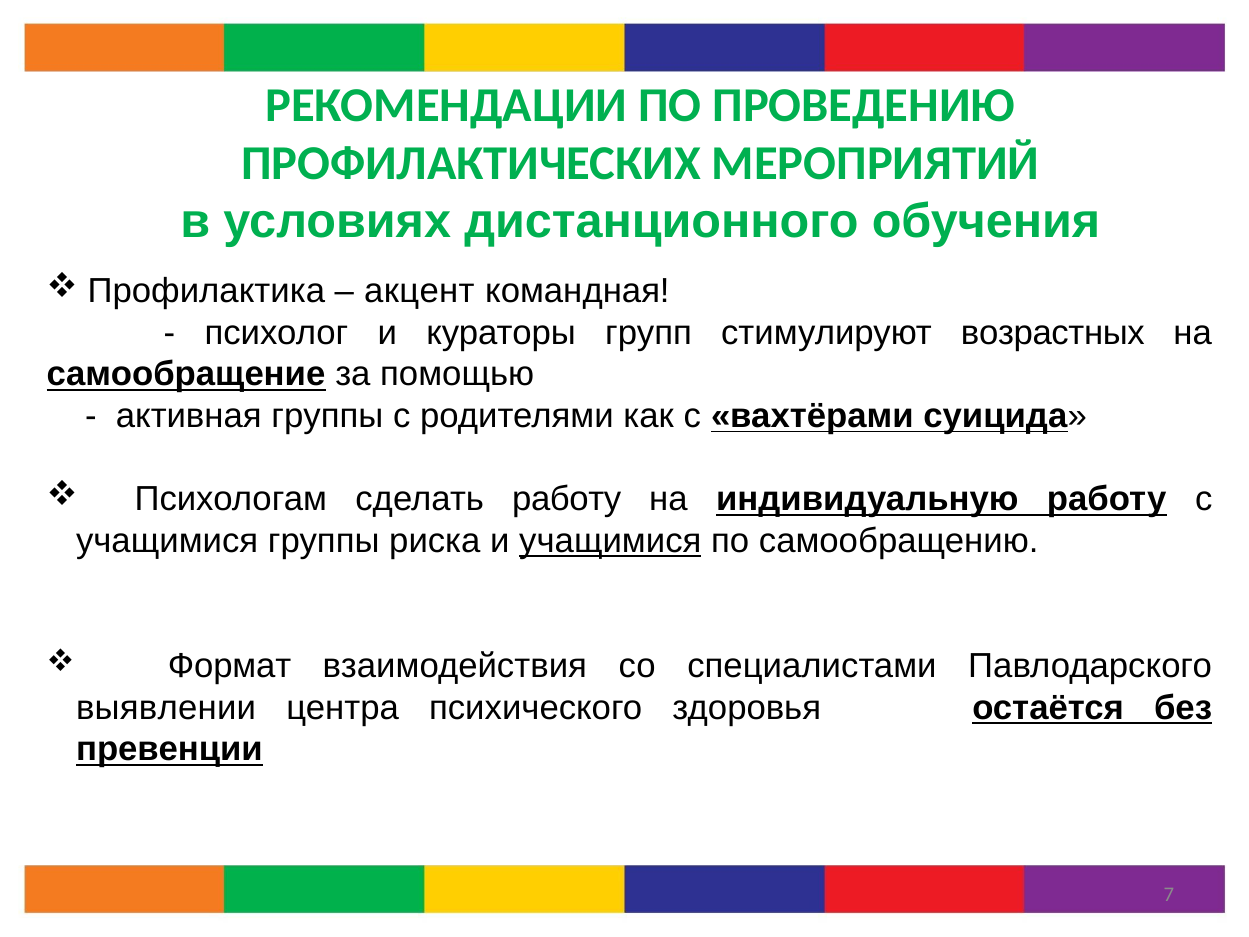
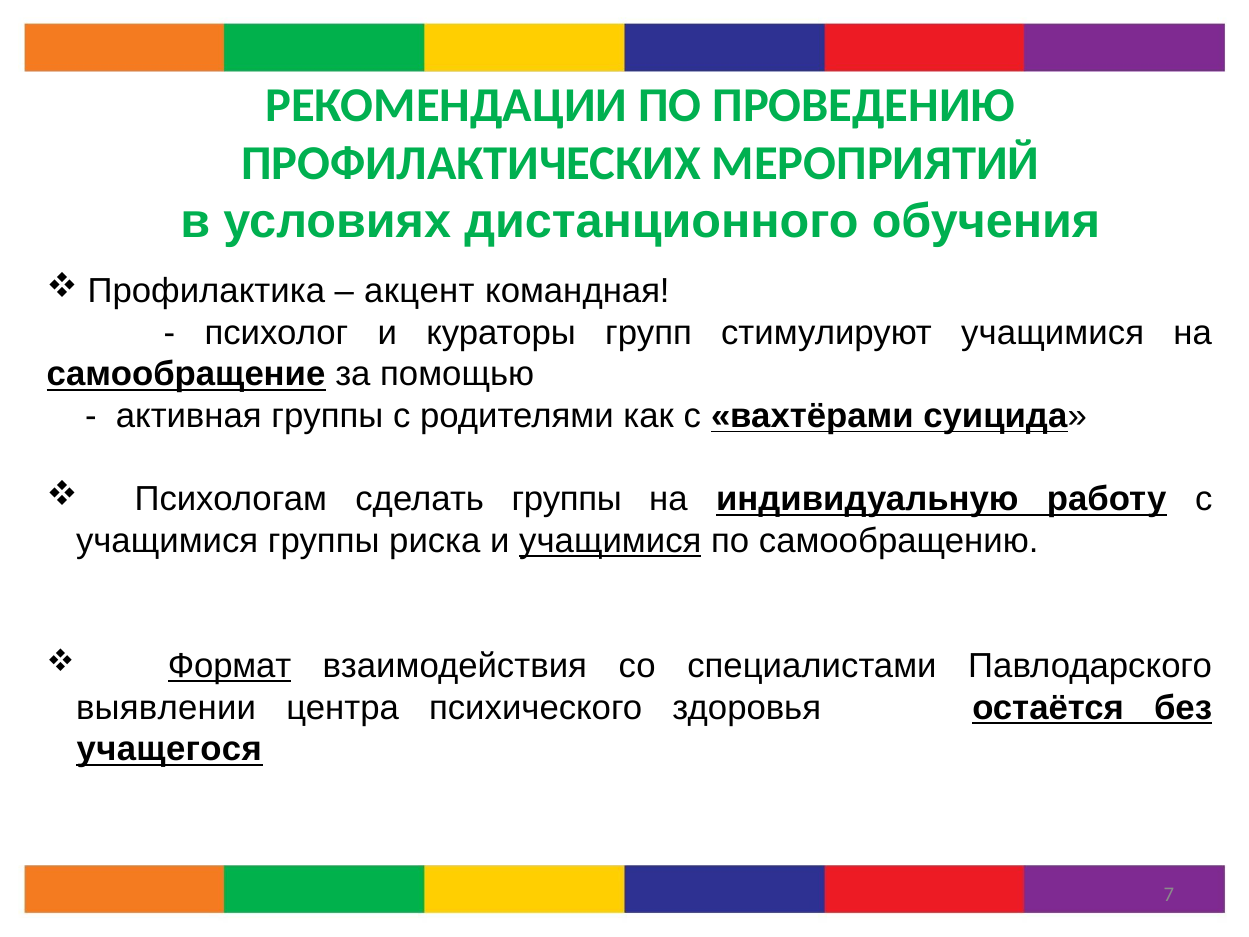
стимулируют возрастных: возрастных -> учащимися
сделать работу: работу -> группы
Формат underline: none -> present
превенции: превенции -> учащегося
